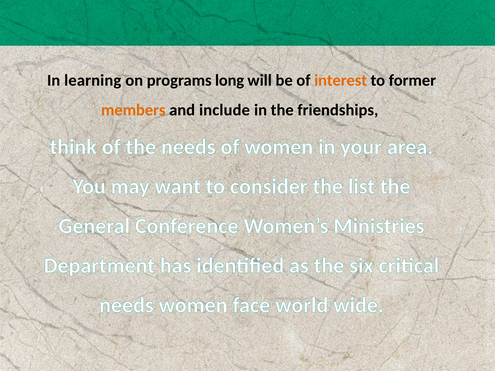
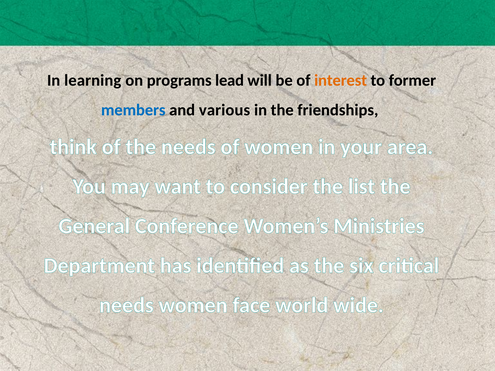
long: long -> lead
members colour: orange -> blue
include: include -> various
